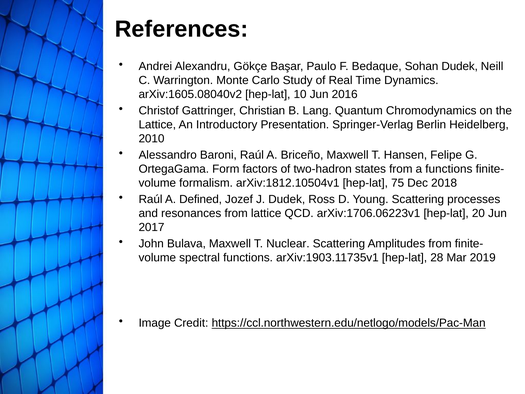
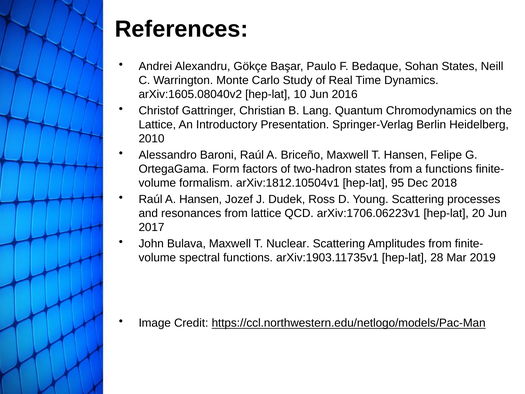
Sohan Dudek: Dudek -> States
75: 75 -> 95
A Defined: Defined -> Hansen
